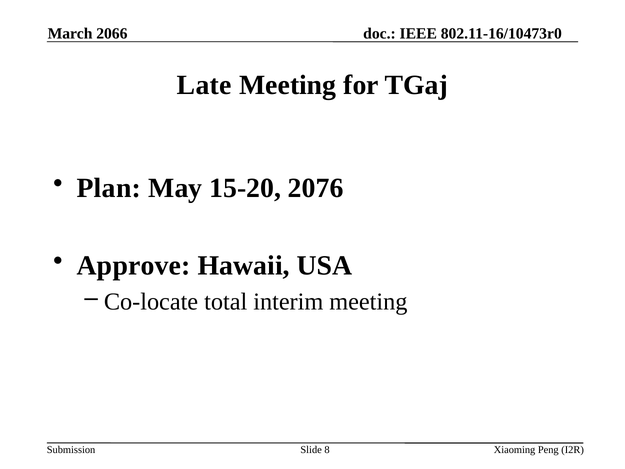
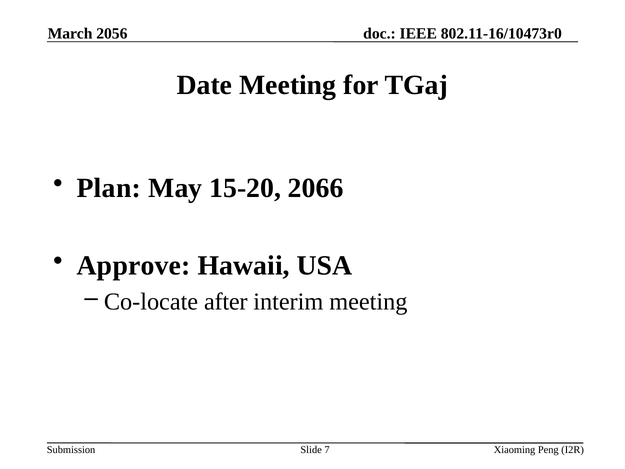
2066: 2066 -> 2056
Late: Late -> Date
2076: 2076 -> 2066
total: total -> after
8: 8 -> 7
